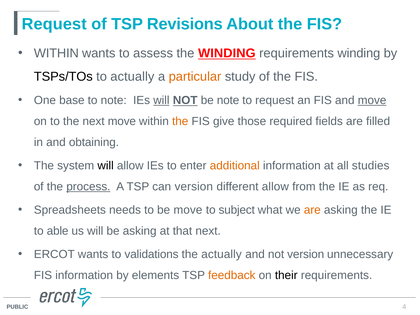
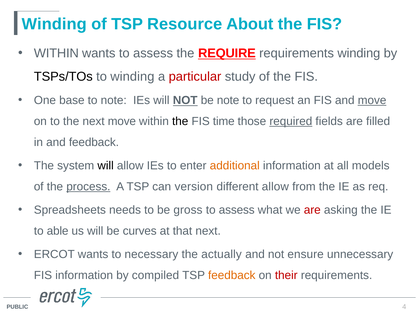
Request at (54, 24): Request -> Winding
Revisions: Revisions -> Resource
the WINDING: WINDING -> REQUIRE
to actually: actually -> winding
particular colour: orange -> red
will at (161, 100) underline: present -> none
the at (180, 121) colour: orange -> black
give: give -> time
required underline: none -> present
and obtaining: obtaining -> feedback
studies: studies -> models
be move: move -> gross
subject at (237, 210): subject -> assess
are at (312, 210) colour: orange -> red
be asking: asking -> curves
validations: validations -> necessary
not version: version -> ensure
elements: elements -> compiled
their colour: black -> red
